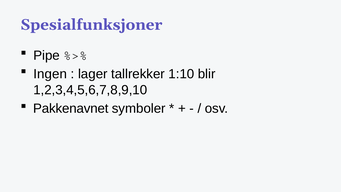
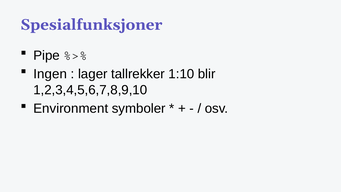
Pakkenavnet: Pakkenavnet -> Environment
